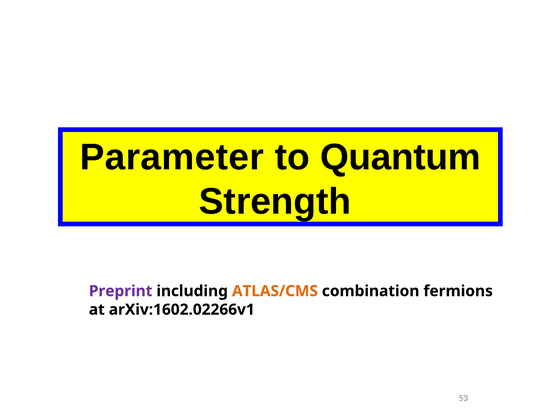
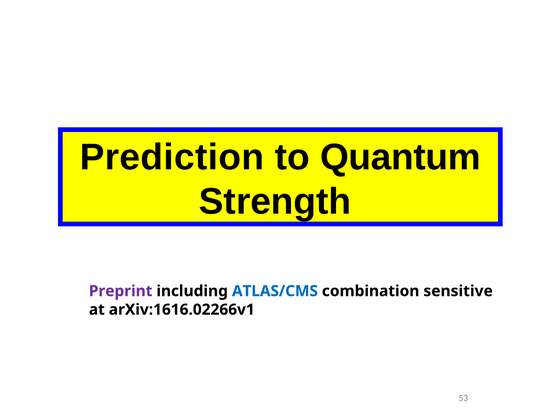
Parameter: Parameter -> Prediction
ATLAS/CMS colour: orange -> blue
fermions: fermions -> sensitive
arXiv:1602.02266v1: arXiv:1602.02266v1 -> arXiv:1616.02266v1
